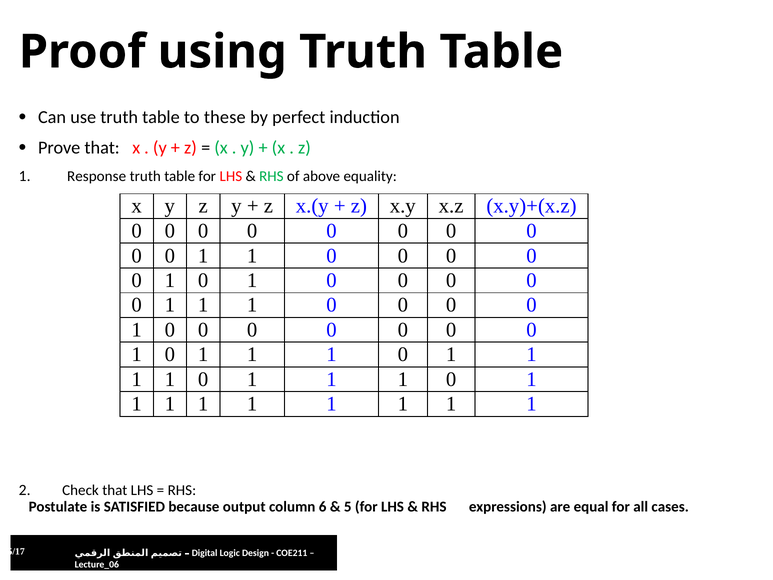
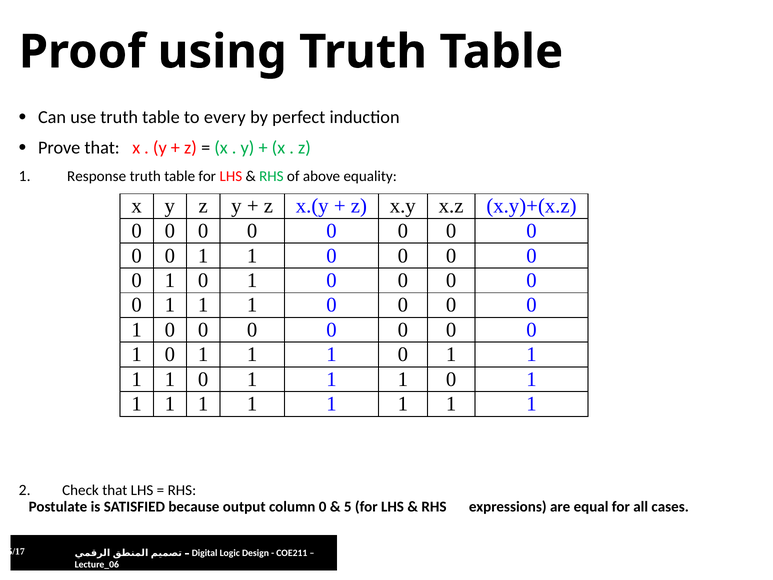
these: these -> every
column 6: 6 -> 0
